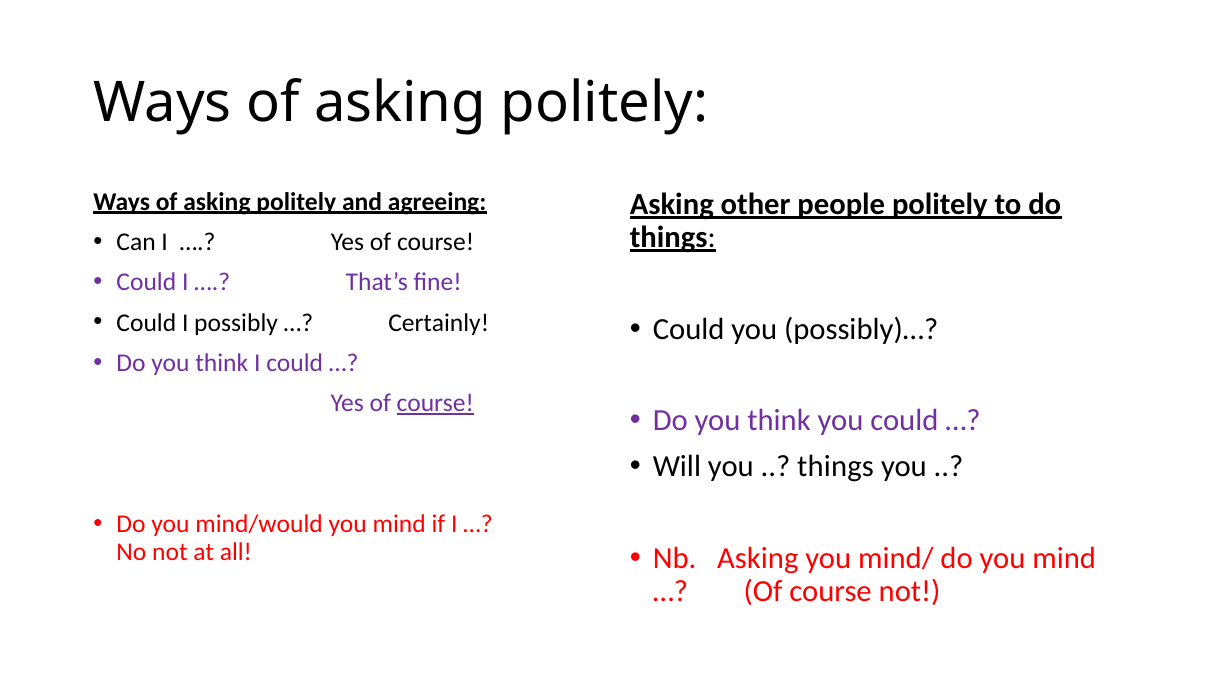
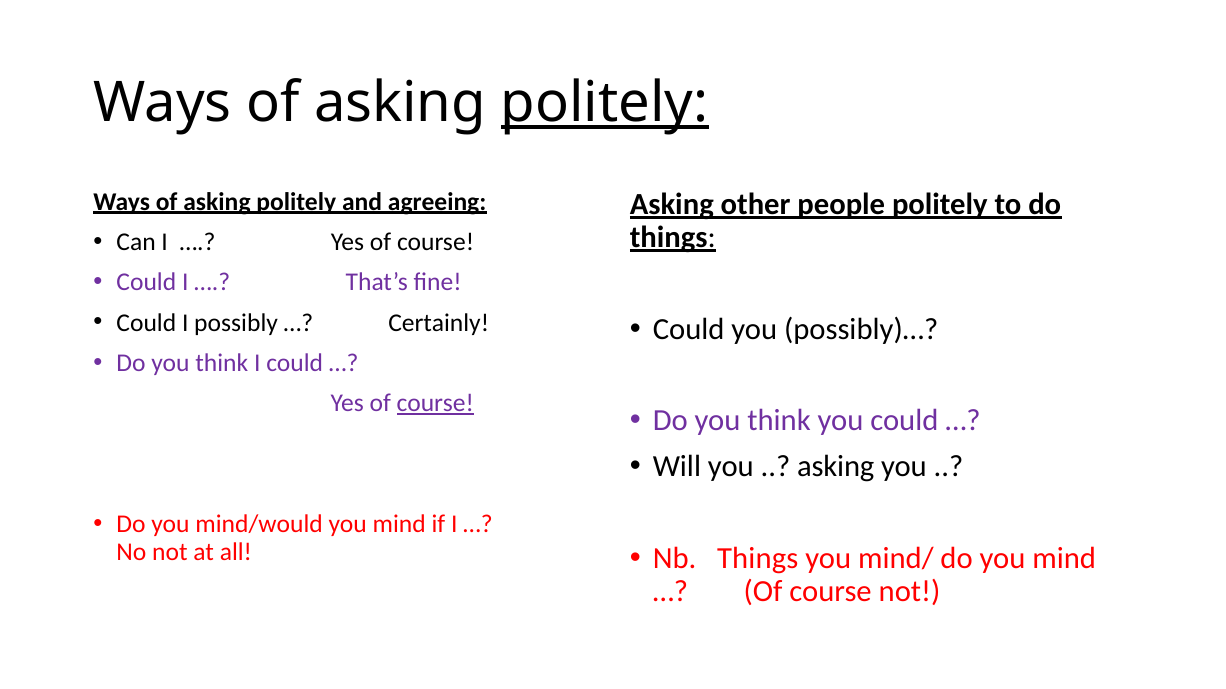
politely at (605, 103) underline: none -> present
things at (836, 467): things -> asking
Nb Asking: Asking -> Things
